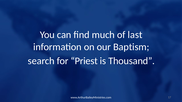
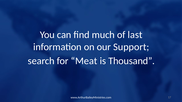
Baptism: Baptism -> Support
Priest: Priest -> Meat
